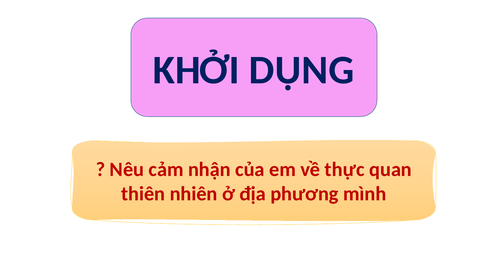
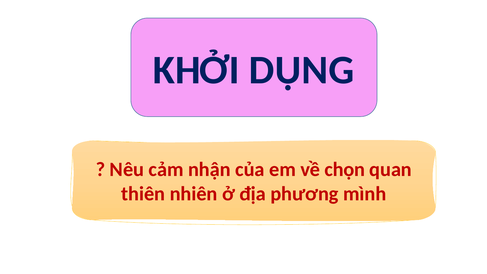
thực: thực -> chọn
